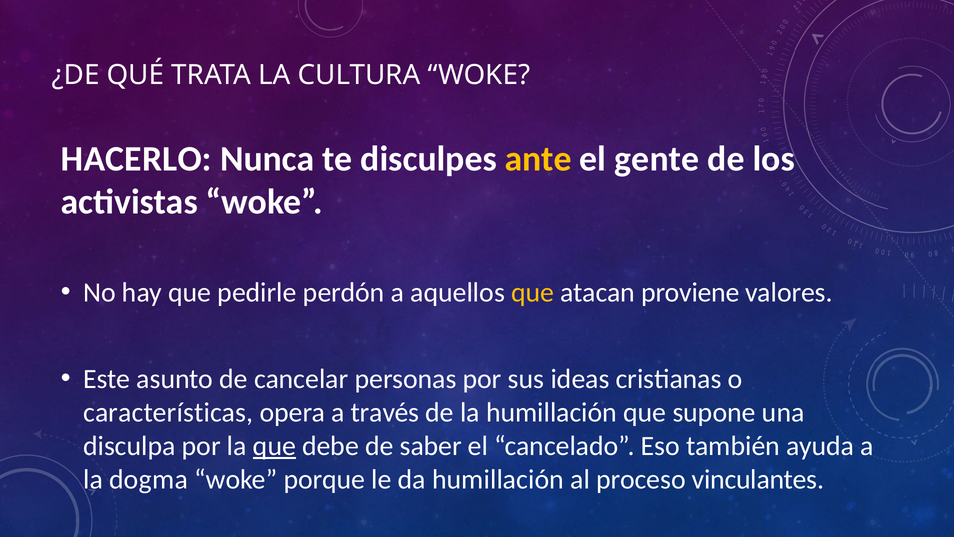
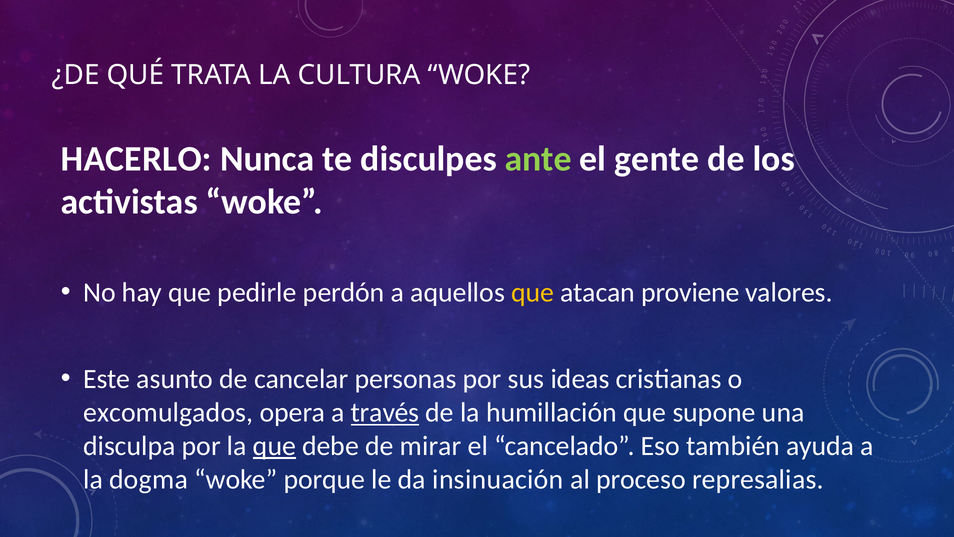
ante colour: yellow -> light green
características: características -> excomulgados
través underline: none -> present
saber: saber -> mirar
da humillación: humillación -> insinuación
vinculantes: vinculantes -> represalias
